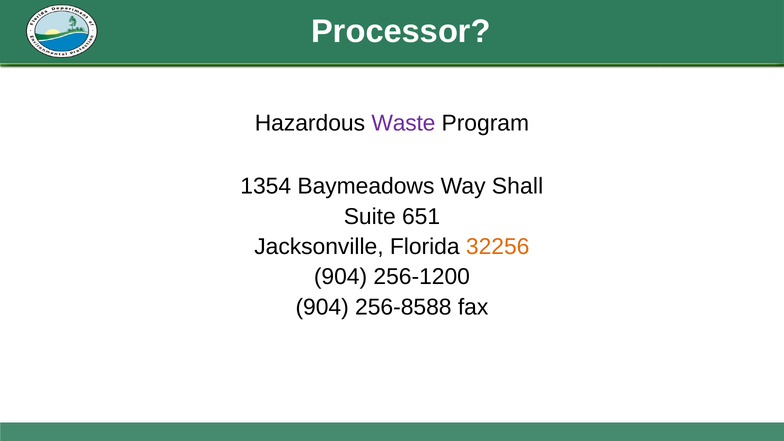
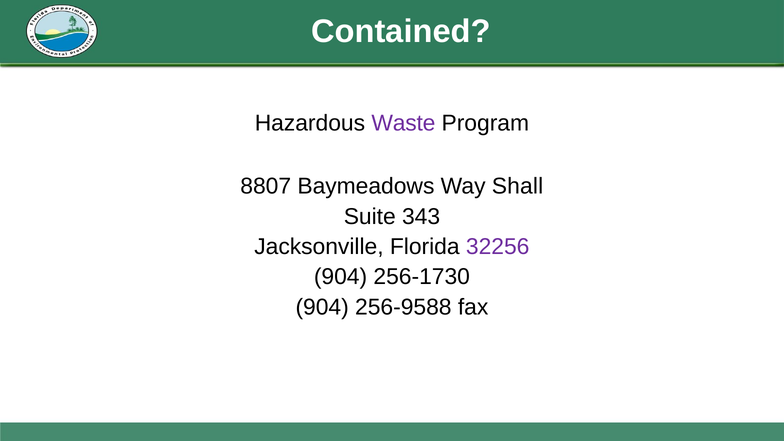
Processor: Processor -> Contained
1354: 1354 -> 8807
651: 651 -> 343
32256 colour: orange -> purple
256-1200: 256-1200 -> 256-1730
256-8588: 256-8588 -> 256-9588
